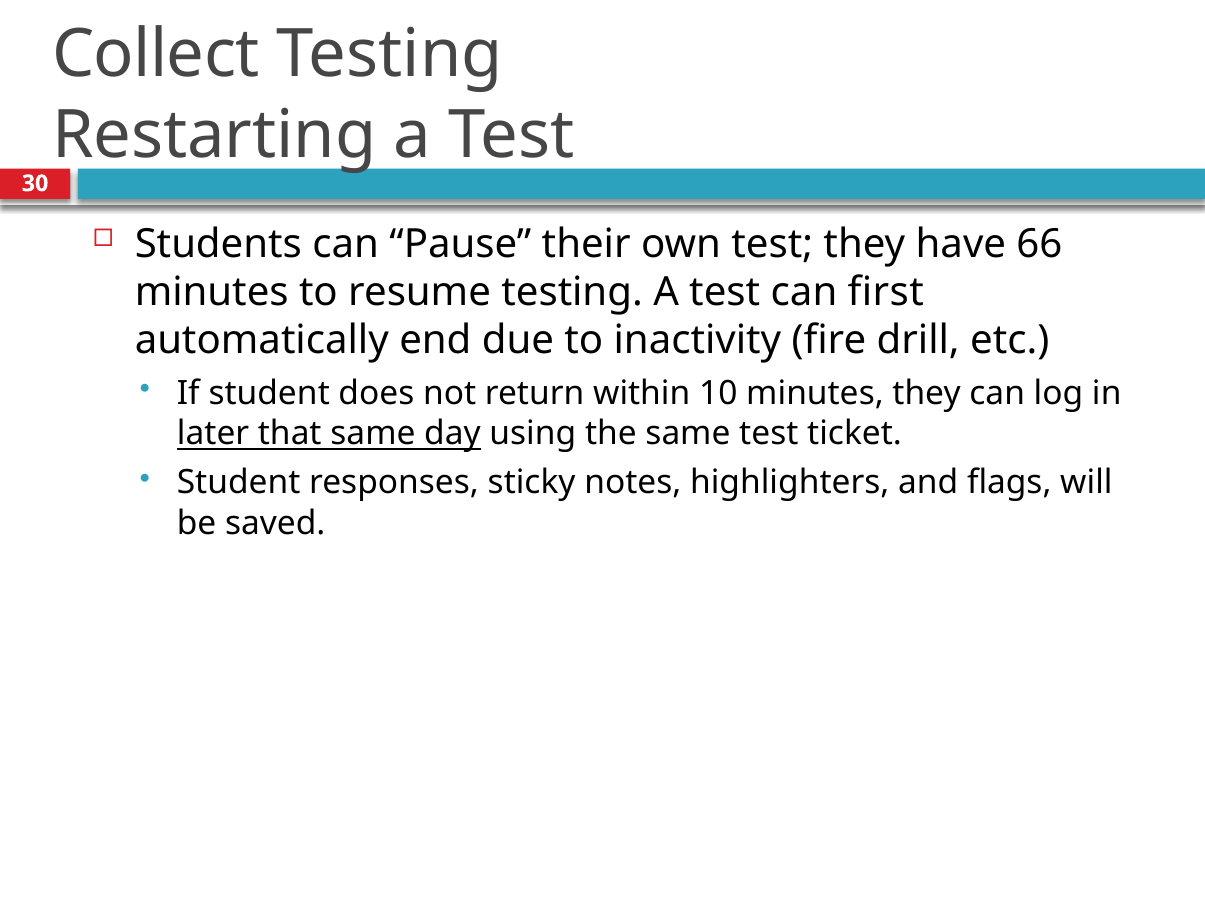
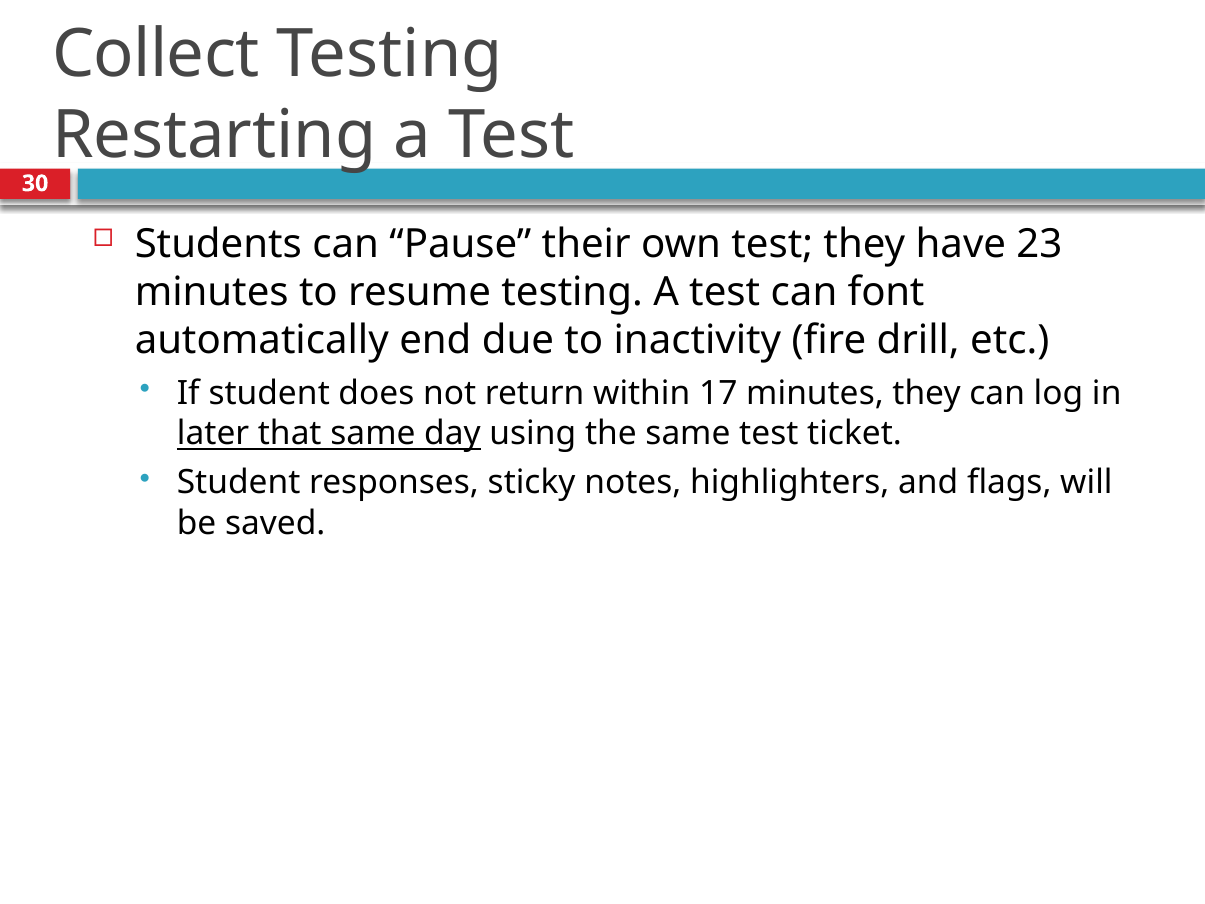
66: 66 -> 23
first: first -> font
10: 10 -> 17
